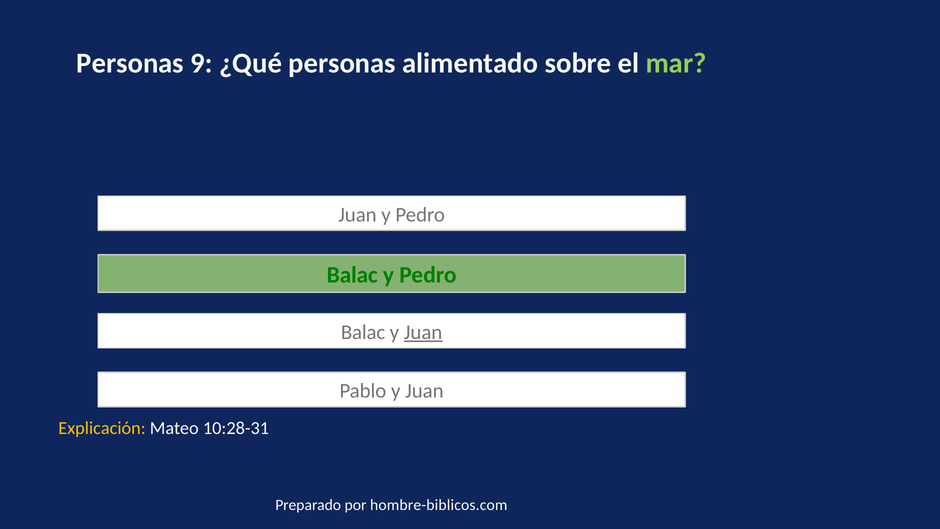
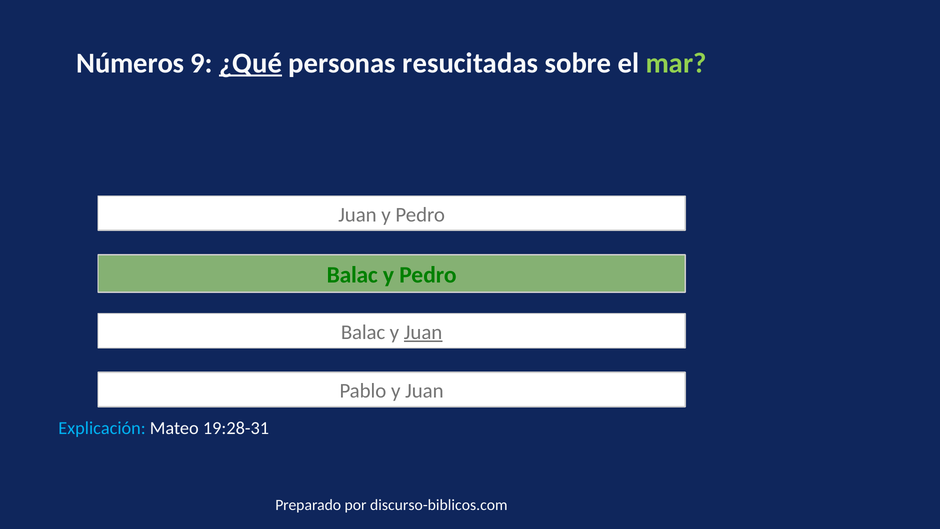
Personas at (130, 63): Personas -> Números
¿Qué underline: none -> present
alimentado: alimentado -> resucitadas
Explicación colour: yellow -> light blue
10:28-31: 10:28-31 -> 19:28-31
hombre-biblicos.com: hombre-biblicos.com -> discurso-biblicos.com
